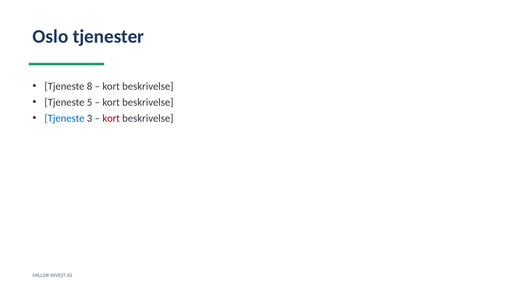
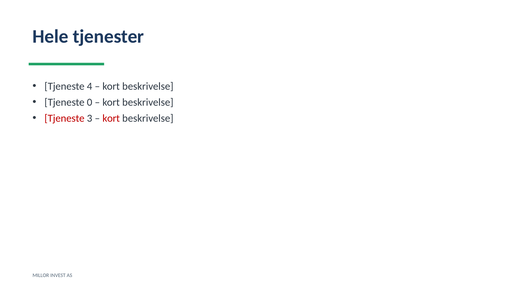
Oslo: Oslo -> Hele
8: 8 -> 4
5: 5 -> 0
Tjeneste at (65, 119) colour: blue -> red
